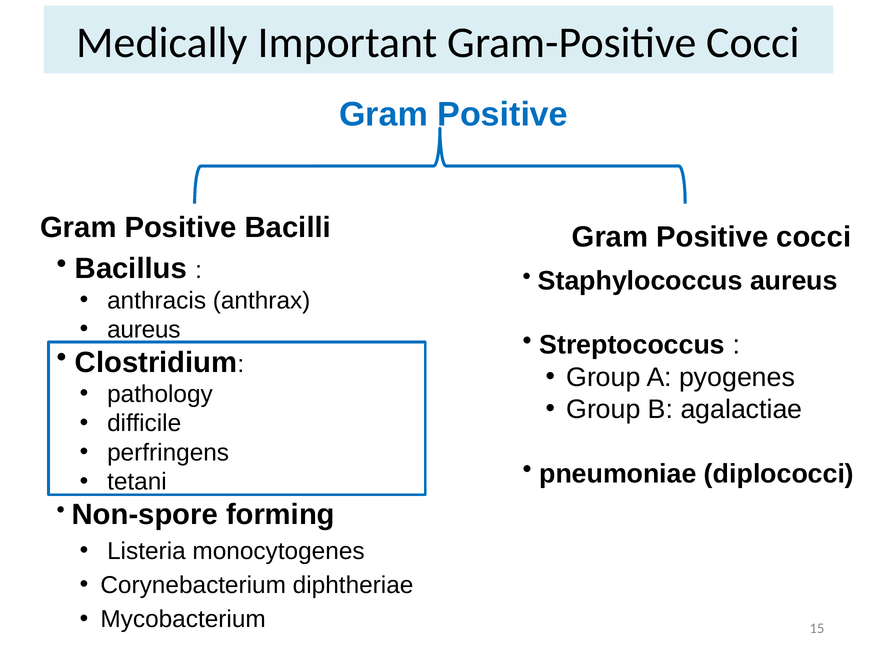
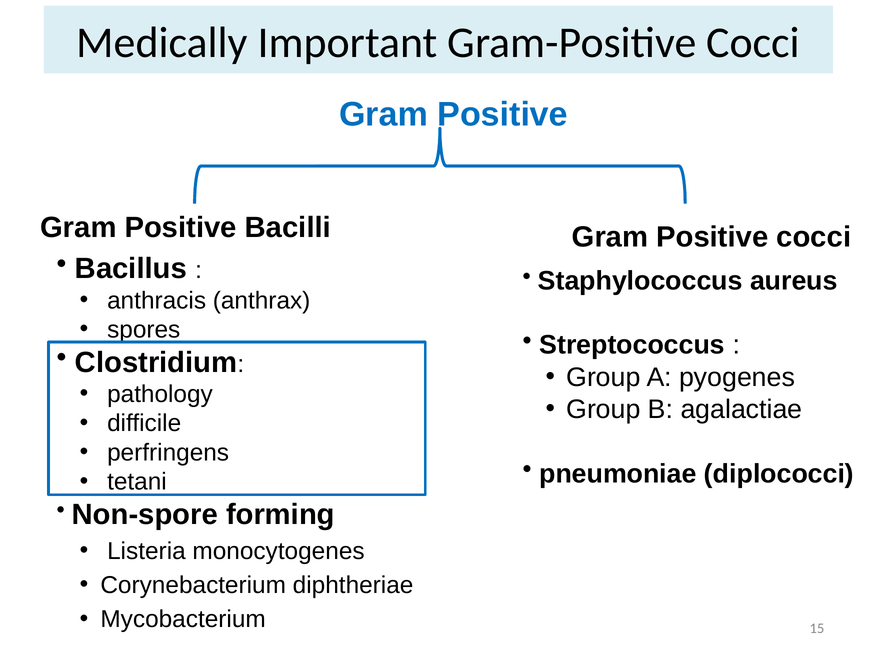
aureus at (144, 330): aureus -> spores
